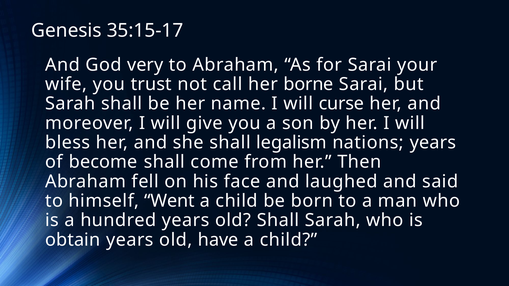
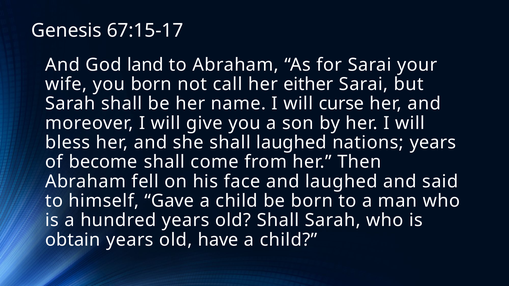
35:15-17: 35:15-17 -> 67:15-17
very: very -> land
you trust: trust -> born
borne: borne -> either
shall legalism: legalism -> laughed
Went: Went -> Gave
